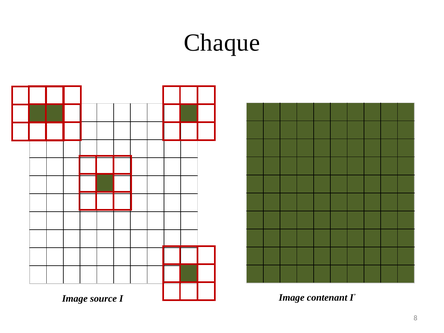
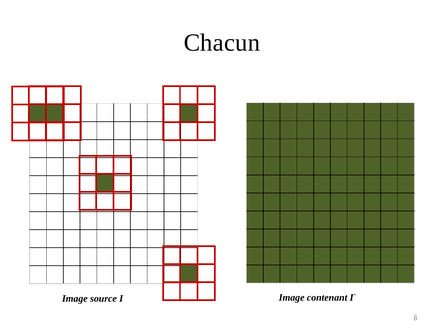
Chaque: Chaque -> Chacun
